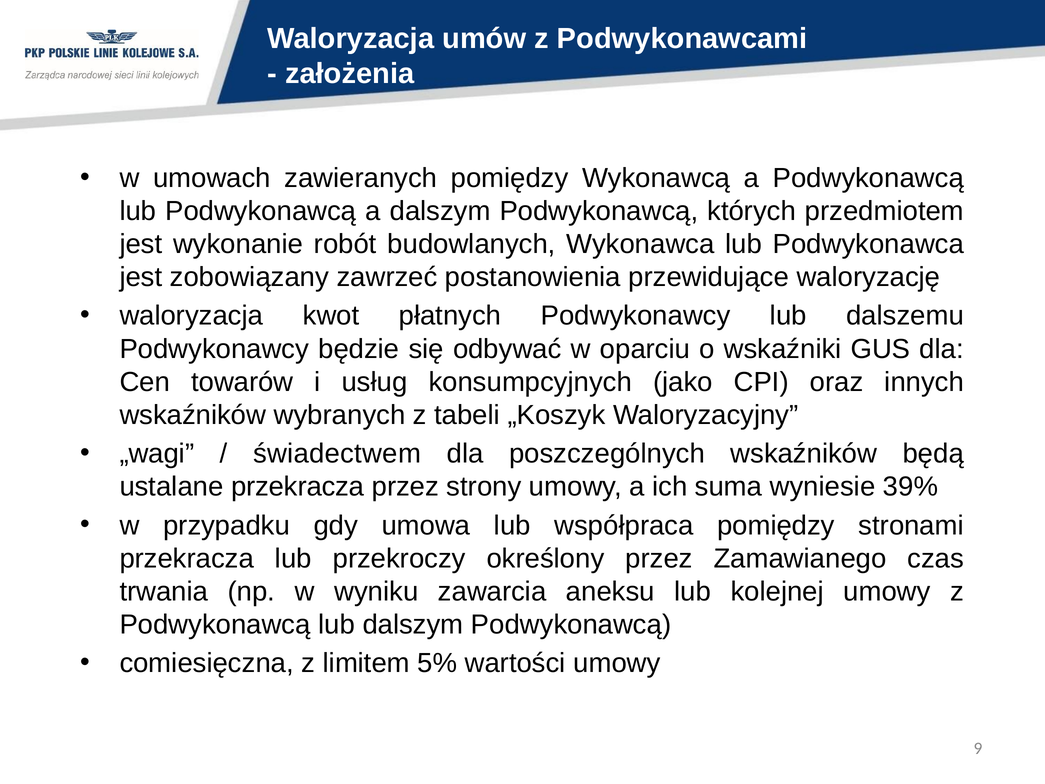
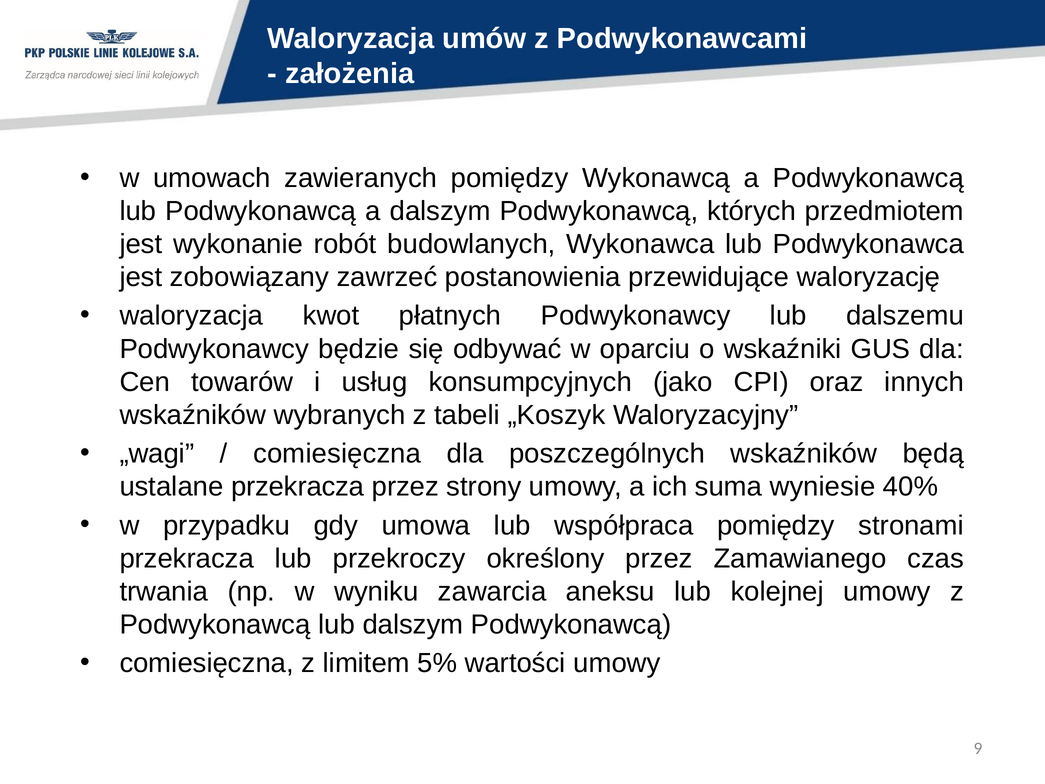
świadectwem at (337, 454): świadectwem -> comiesięczna
39%: 39% -> 40%
